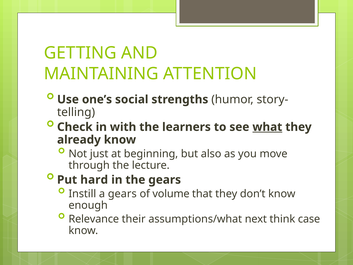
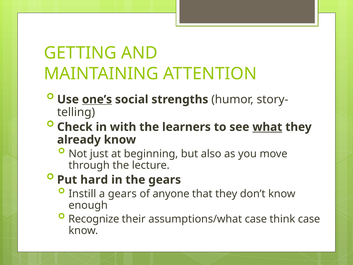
one’s underline: none -> present
volume: volume -> anyone
Relevance: Relevance -> Recognize
assumptions/what next: next -> case
